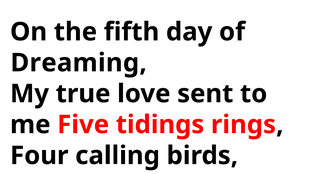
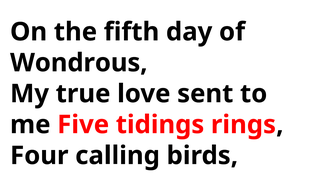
Dreaming: Dreaming -> Wondrous
